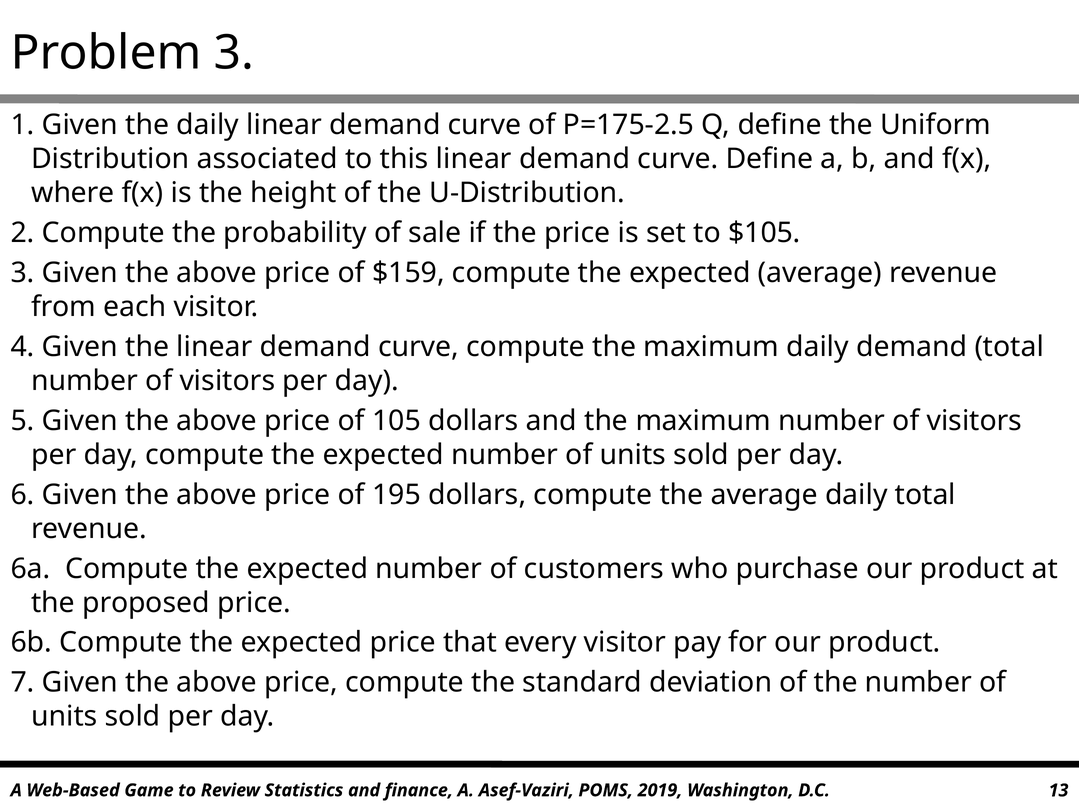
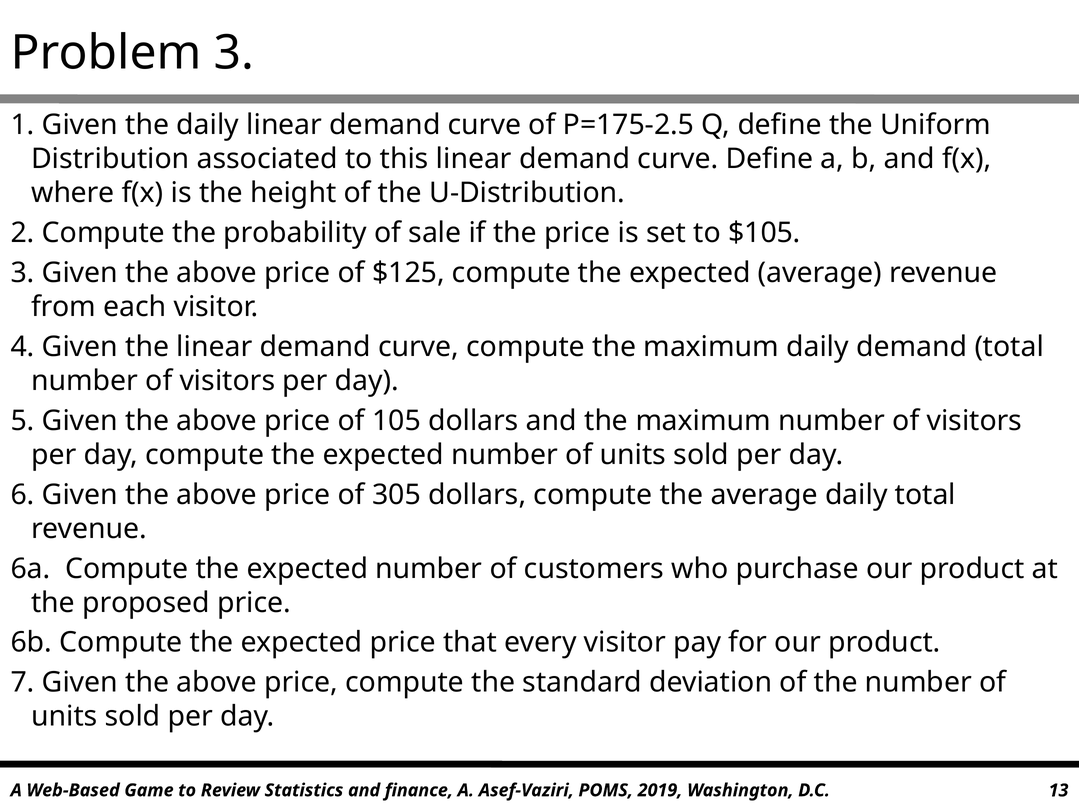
$159: $159 -> $125
195: 195 -> 305
